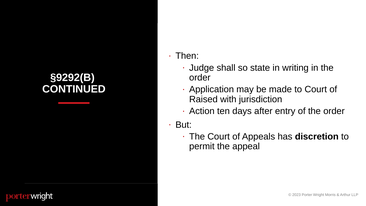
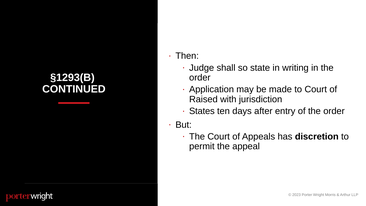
§9292(B: §9292(B -> §1293(B
Action: Action -> States
